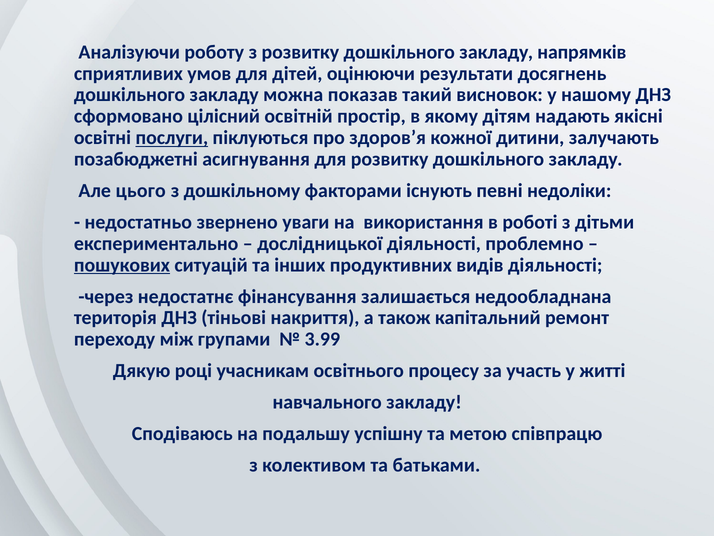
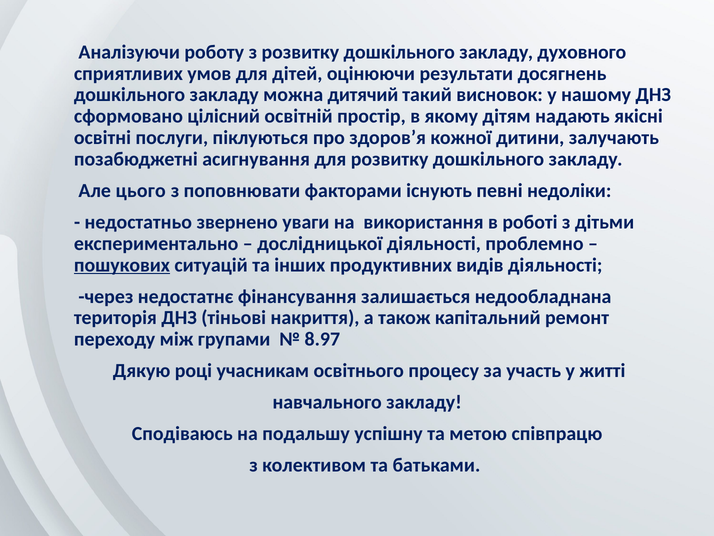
напрямків: напрямків -> духовного
показав: показав -> дитячий
послуги underline: present -> none
дошкільному: дошкільному -> поповнювати
3.99: 3.99 -> 8.97
